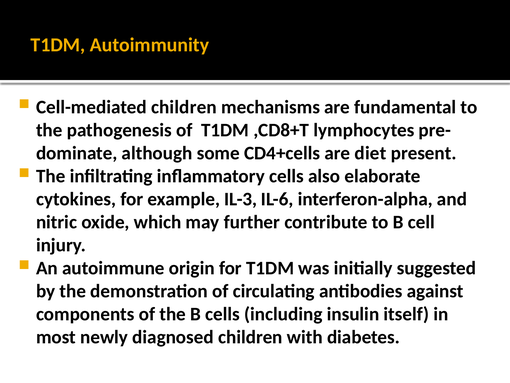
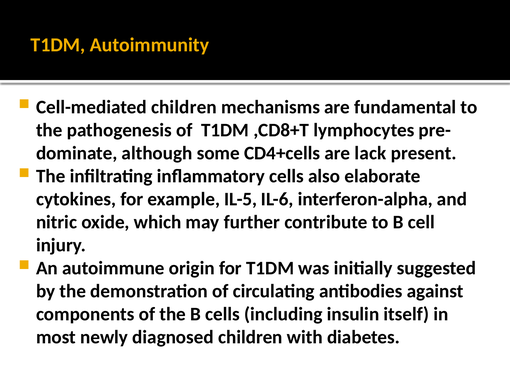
diet: diet -> lack
IL-3: IL-3 -> IL-5
